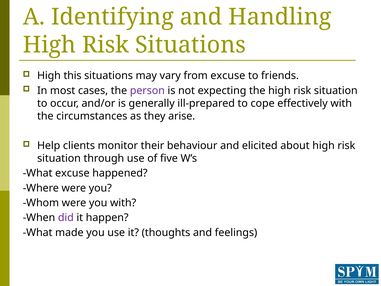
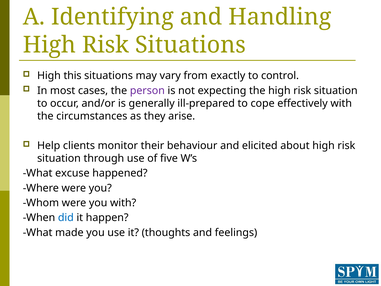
from excuse: excuse -> exactly
friends: friends -> control
did colour: purple -> blue
